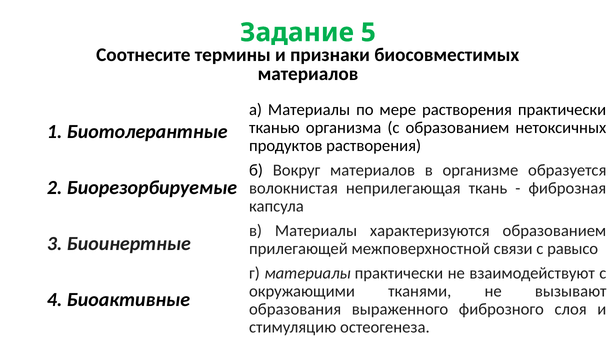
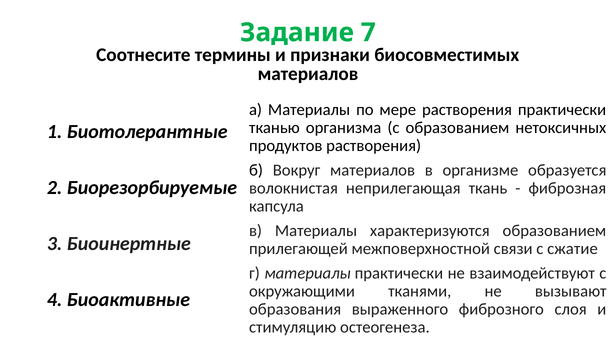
5: 5 -> 7
равысо: равысо -> сжатие
